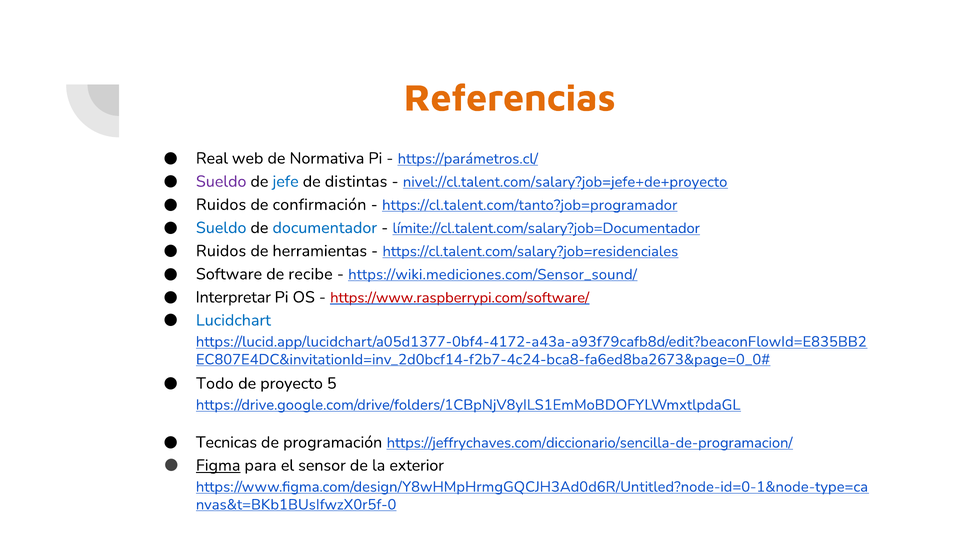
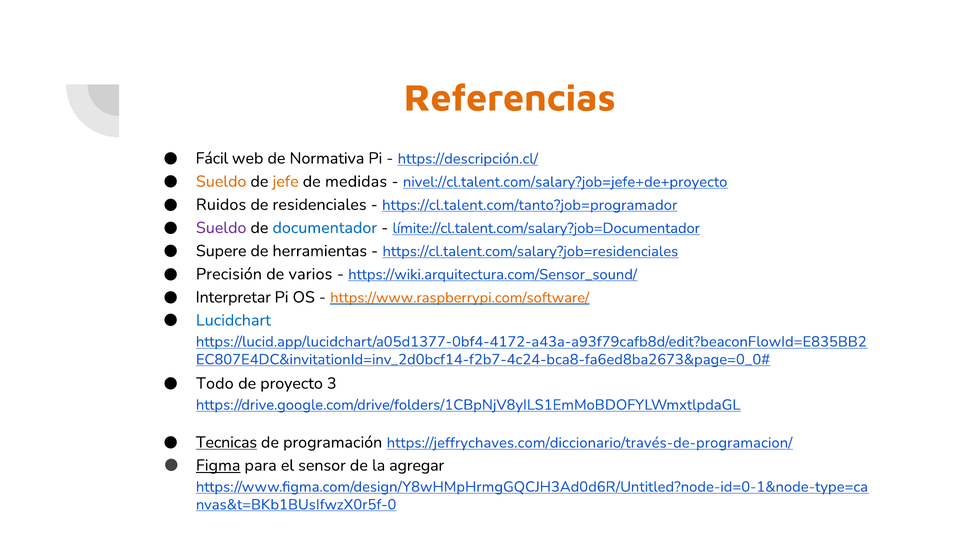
Real: Real -> Fácil
https://parámetros.cl/: https://parámetros.cl/ -> https://descripción.cl/
Sueldo at (221, 181) colour: purple -> orange
jefe colour: blue -> orange
distintas: distintas -> medidas
confirmación: confirmación -> residenciales
Sueldo at (221, 228) colour: blue -> purple
Ruidos at (221, 251): Ruidos -> Supere
Software: Software -> Precisión
recibe: recibe -> varios
https://wiki.mediciones.com/Sensor_sound/: https://wiki.mediciones.com/Sensor_sound/ -> https://wiki.arquitectura.com/Sensor_sound/
https://www.raspberrypi.com/software/ colour: red -> orange
5: 5 -> 3
Tecnicas underline: none -> present
https://jeffrychaves.com/diccionario/sencilla-de-programacion/: https://jeffrychaves.com/diccionario/sencilla-de-programacion/ -> https://jeffrychaves.com/diccionario/través-de-programacion/
exterior: exterior -> agregar
